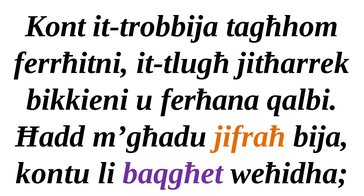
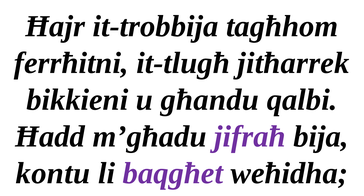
Kont: Kont -> Ħajr
ferħana: ferħana -> għandu
jifraħ colour: orange -> purple
